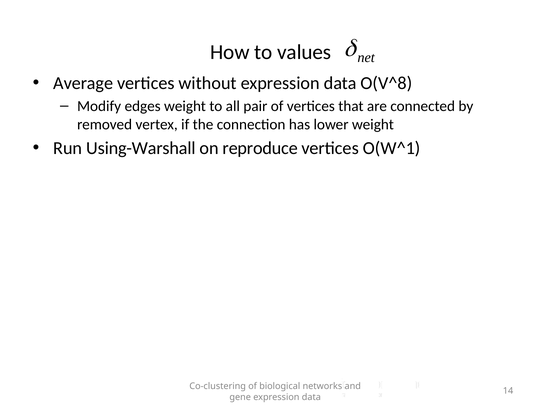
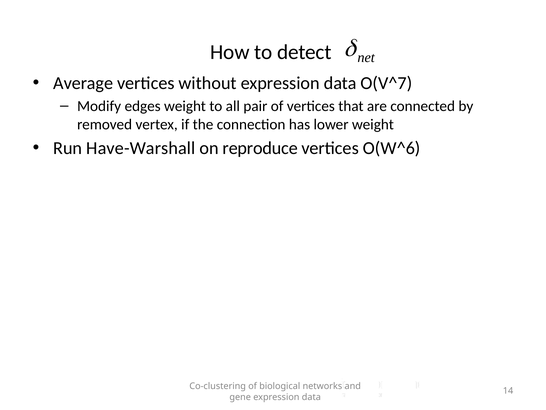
values: values -> detect
O(V^8: O(V^8 -> O(V^7
Using-Warshall: Using-Warshall -> Have-Warshall
O(W^1: O(W^1 -> O(W^6
